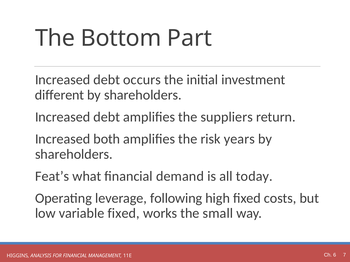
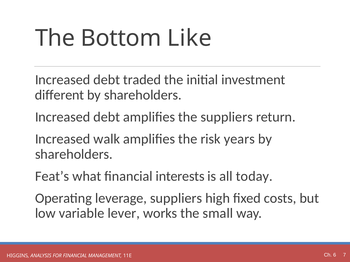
Part: Part -> Like
occurs: occurs -> traded
both: both -> walk
demand: demand -> interests
leverage following: following -> suppliers
variable fixed: fixed -> lever
